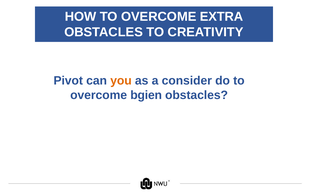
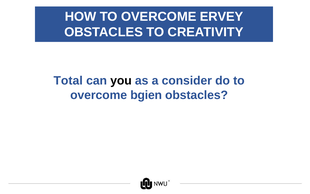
EXTRA: EXTRA -> ERVEY
Pivot: Pivot -> Total
you colour: orange -> black
